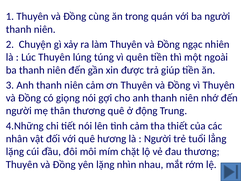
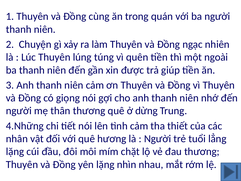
động: động -> dừng
